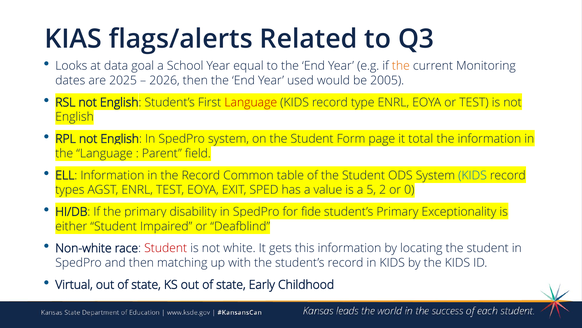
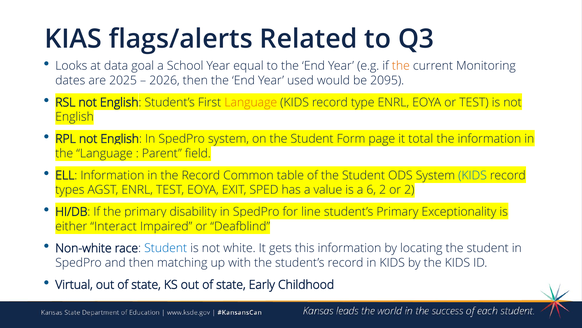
2005: 2005 -> 2095
Language at (251, 102) colour: red -> orange
5: 5 -> 6
or 0: 0 -> 2
fide: fide -> line
either Student: Student -> Interact
Student at (166, 248) colour: red -> blue
